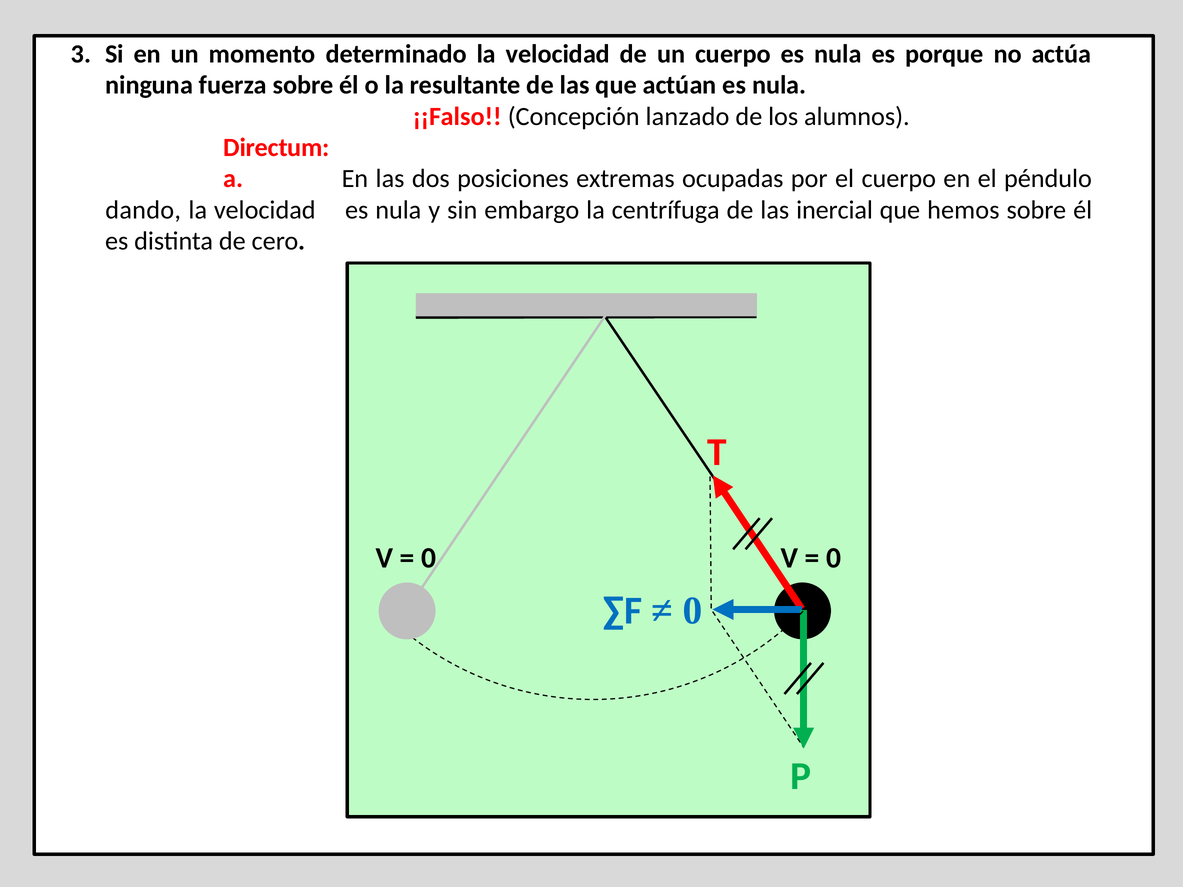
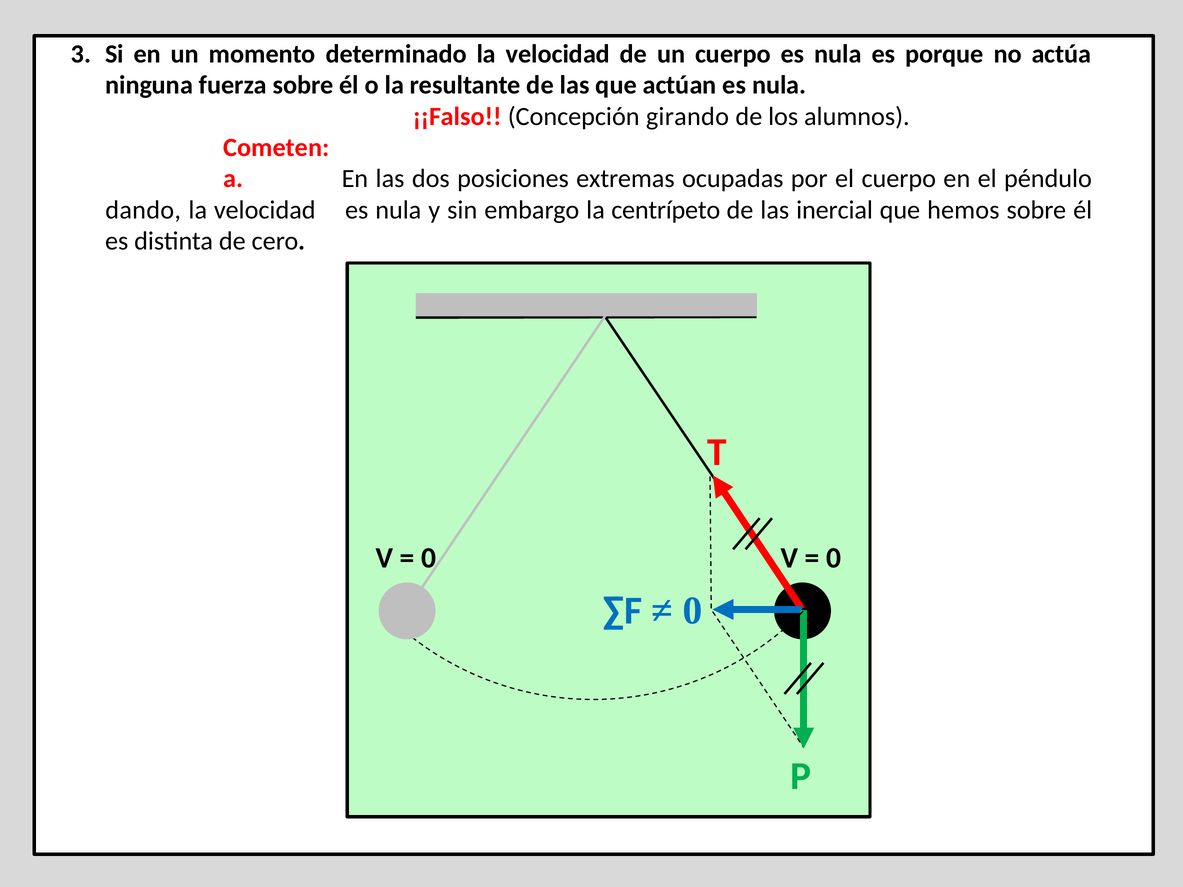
lanzado: lanzado -> girando
Directum: Directum -> Cometen
centrífuga: centrífuga -> centrípeto
